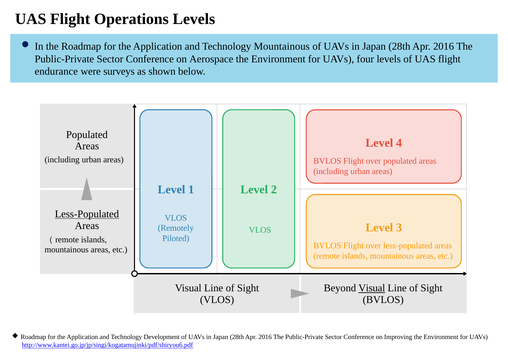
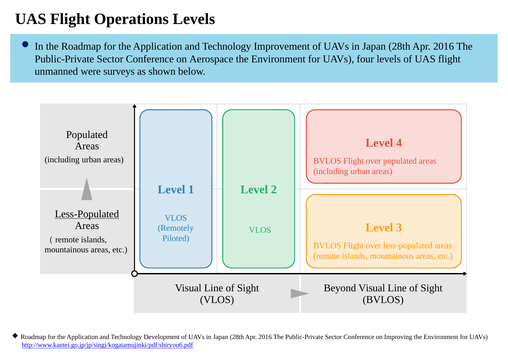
Technology Mountainous: Mountainous -> Improvement
endurance: endurance -> unmanned
Visual at (372, 288) underline: present -> none
